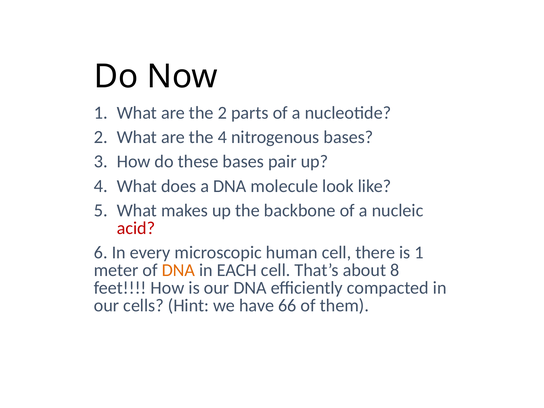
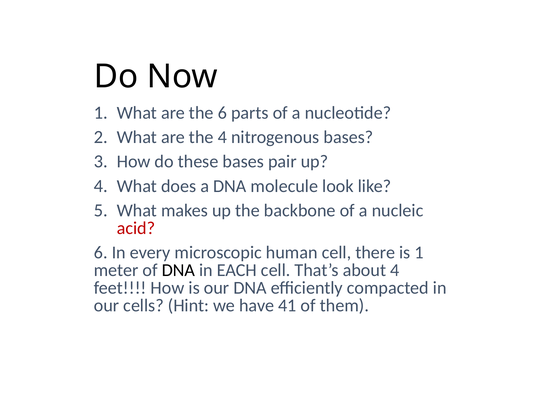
the 2: 2 -> 6
DNA at (178, 270) colour: orange -> black
about 8: 8 -> 4
66: 66 -> 41
